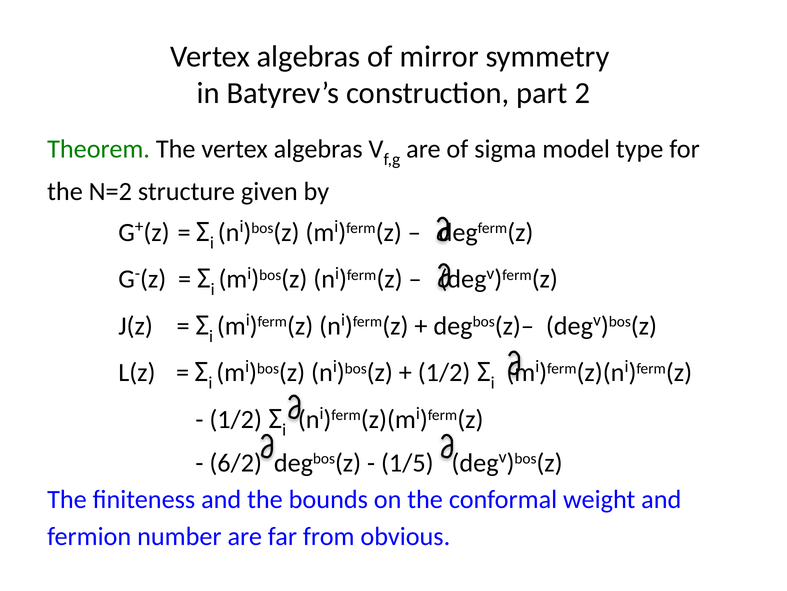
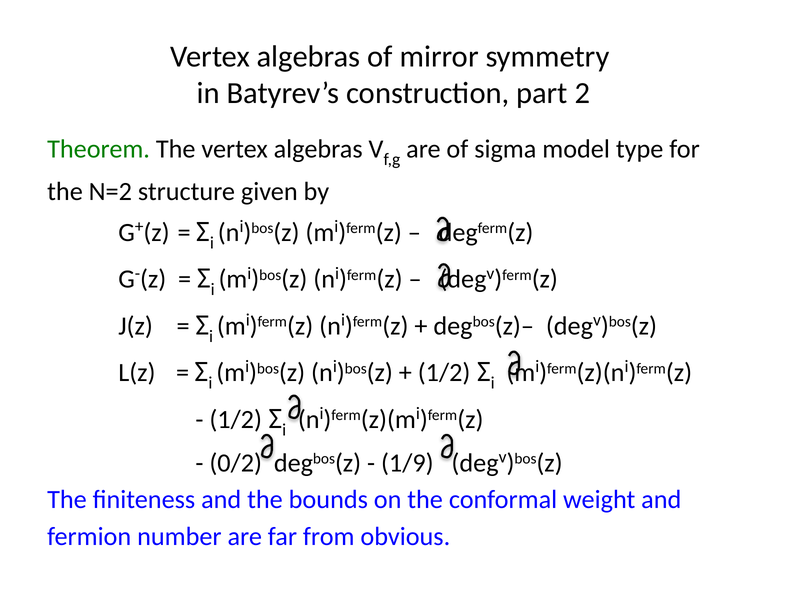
6/2: 6/2 -> 0/2
1/5: 1/5 -> 1/9
